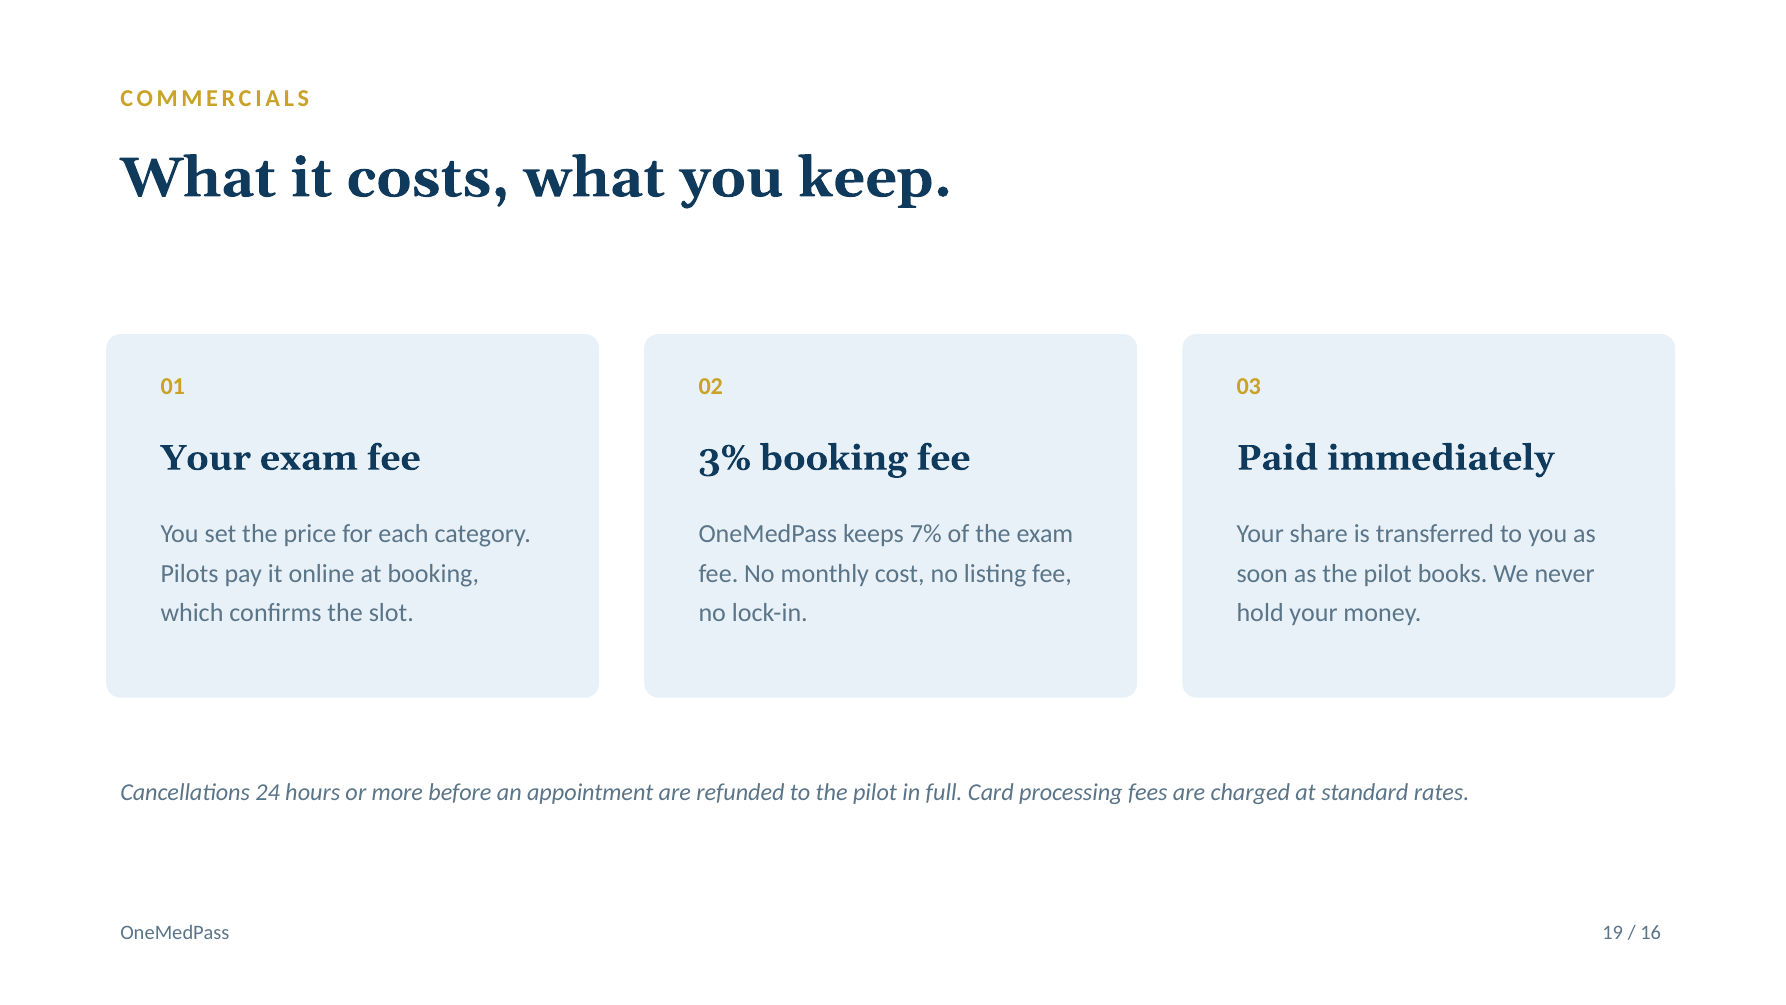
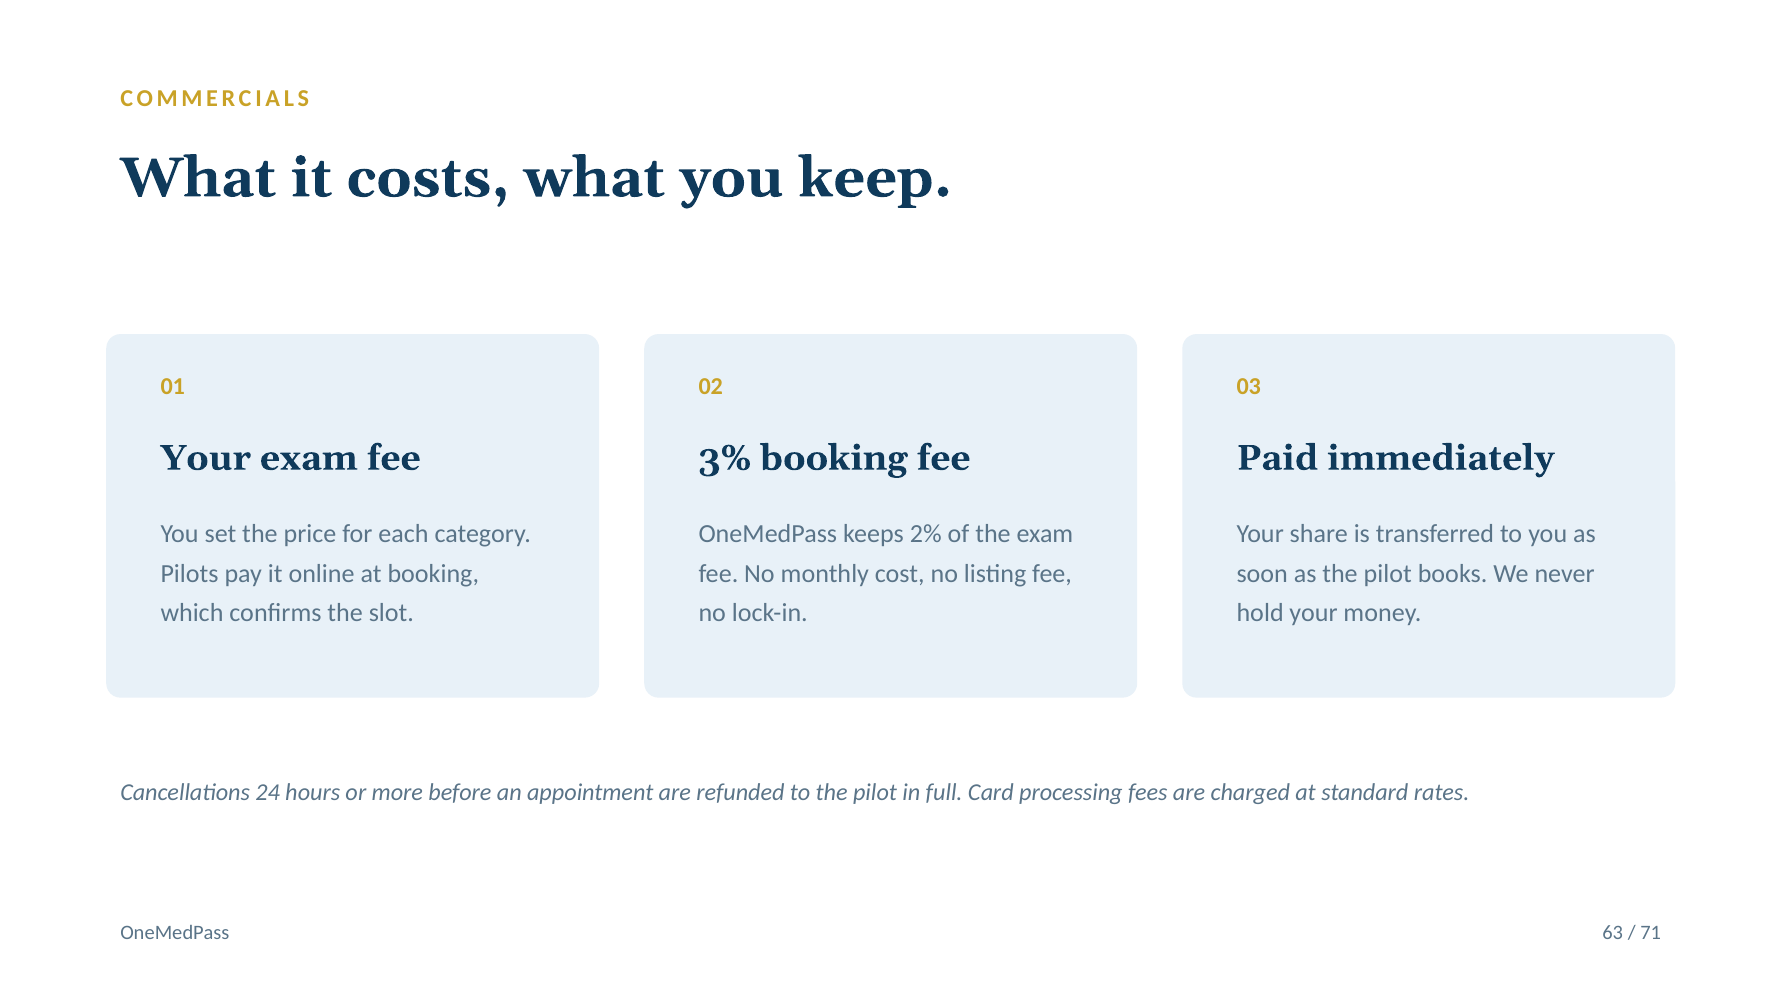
7%: 7% -> 2%
19: 19 -> 63
16: 16 -> 71
